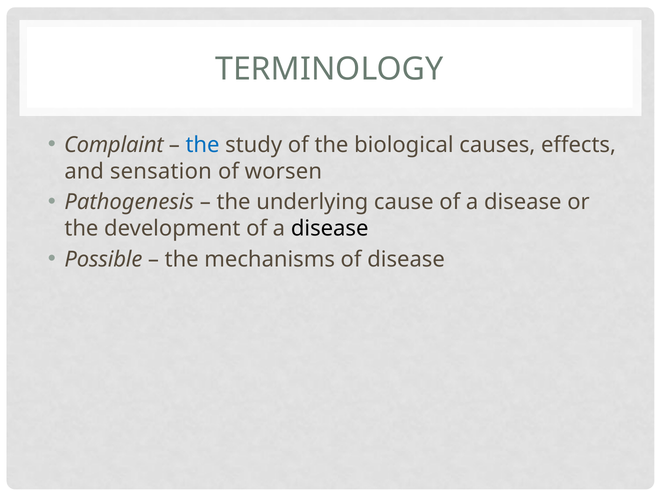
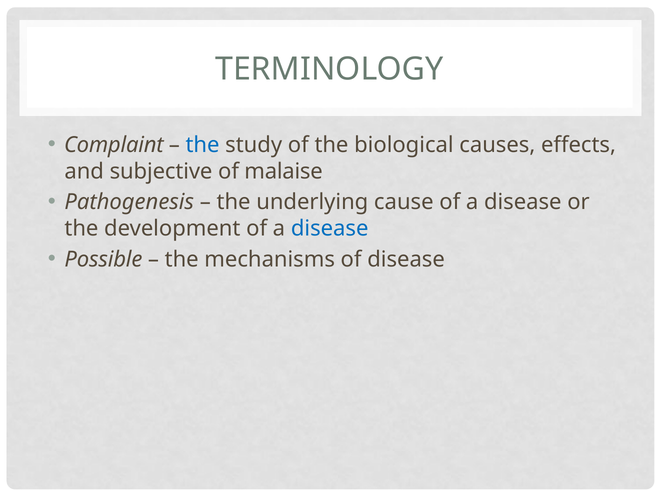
sensation: sensation -> subjective
worsen: worsen -> malaise
disease at (330, 228) colour: black -> blue
